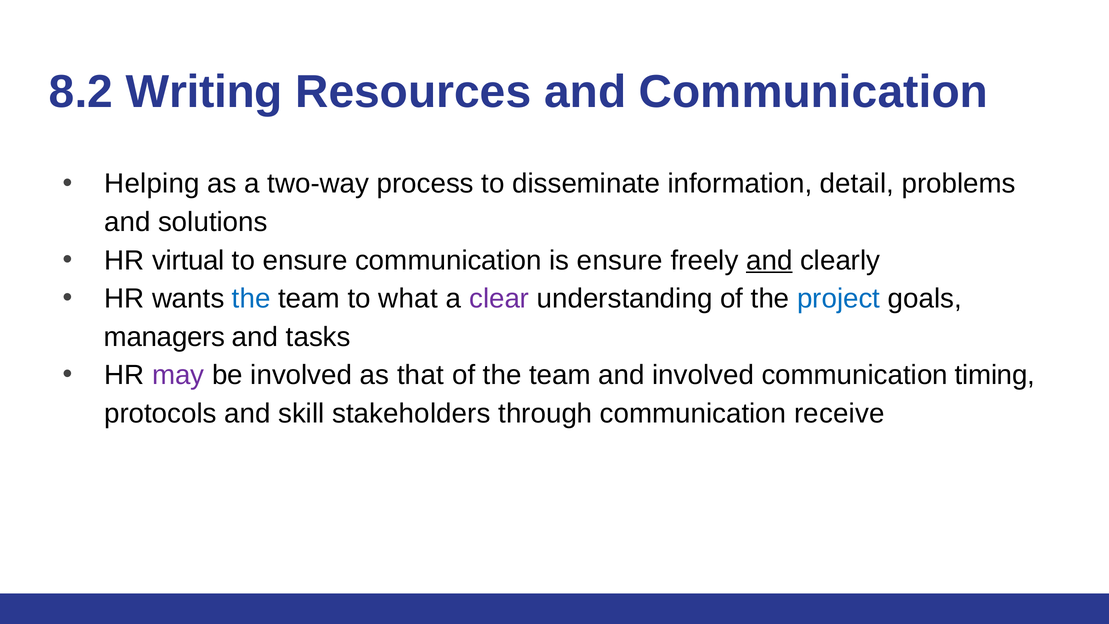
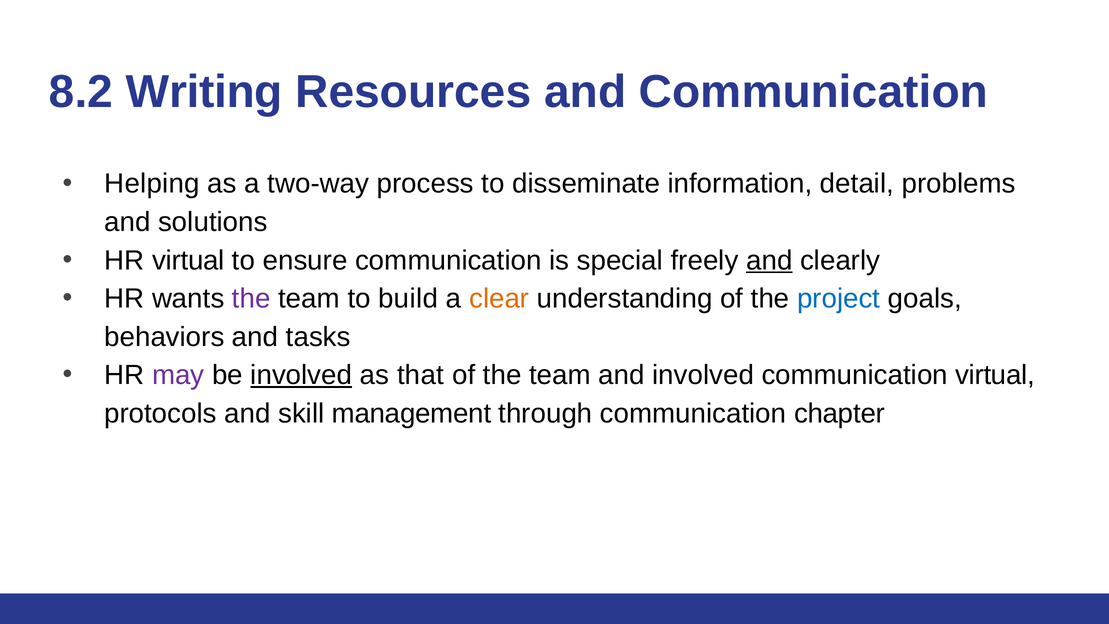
is ensure: ensure -> special
the at (251, 299) colour: blue -> purple
what: what -> build
clear colour: purple -> orange
managers: managers -> behaviors
involved at (301, 375) underline: none -> present
communication timing: timing -> virtual
stakeholders: stakeholders -> management
receive: receive -> chapter
